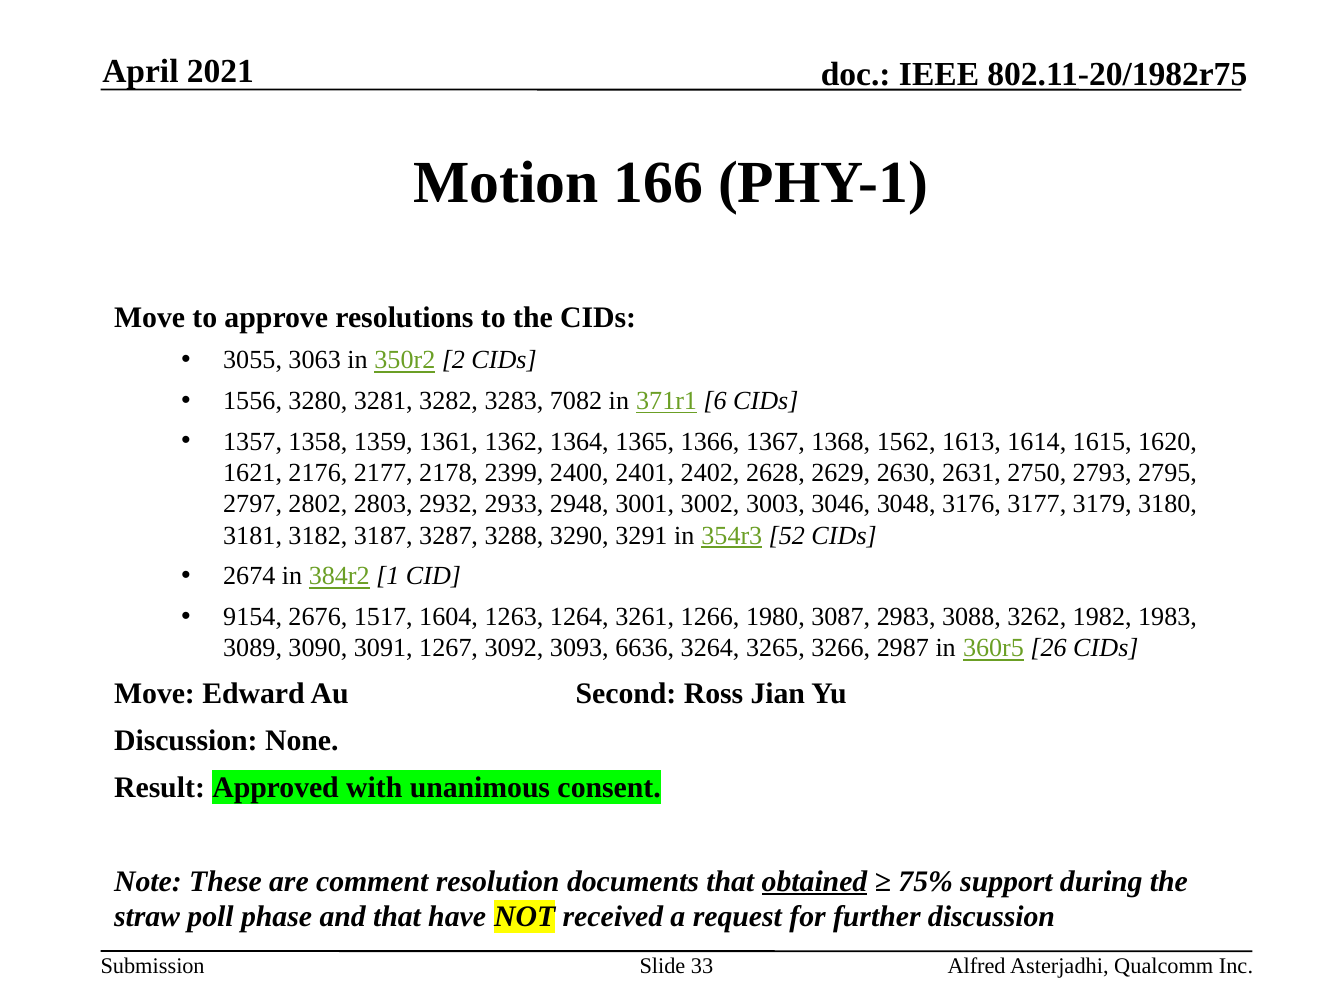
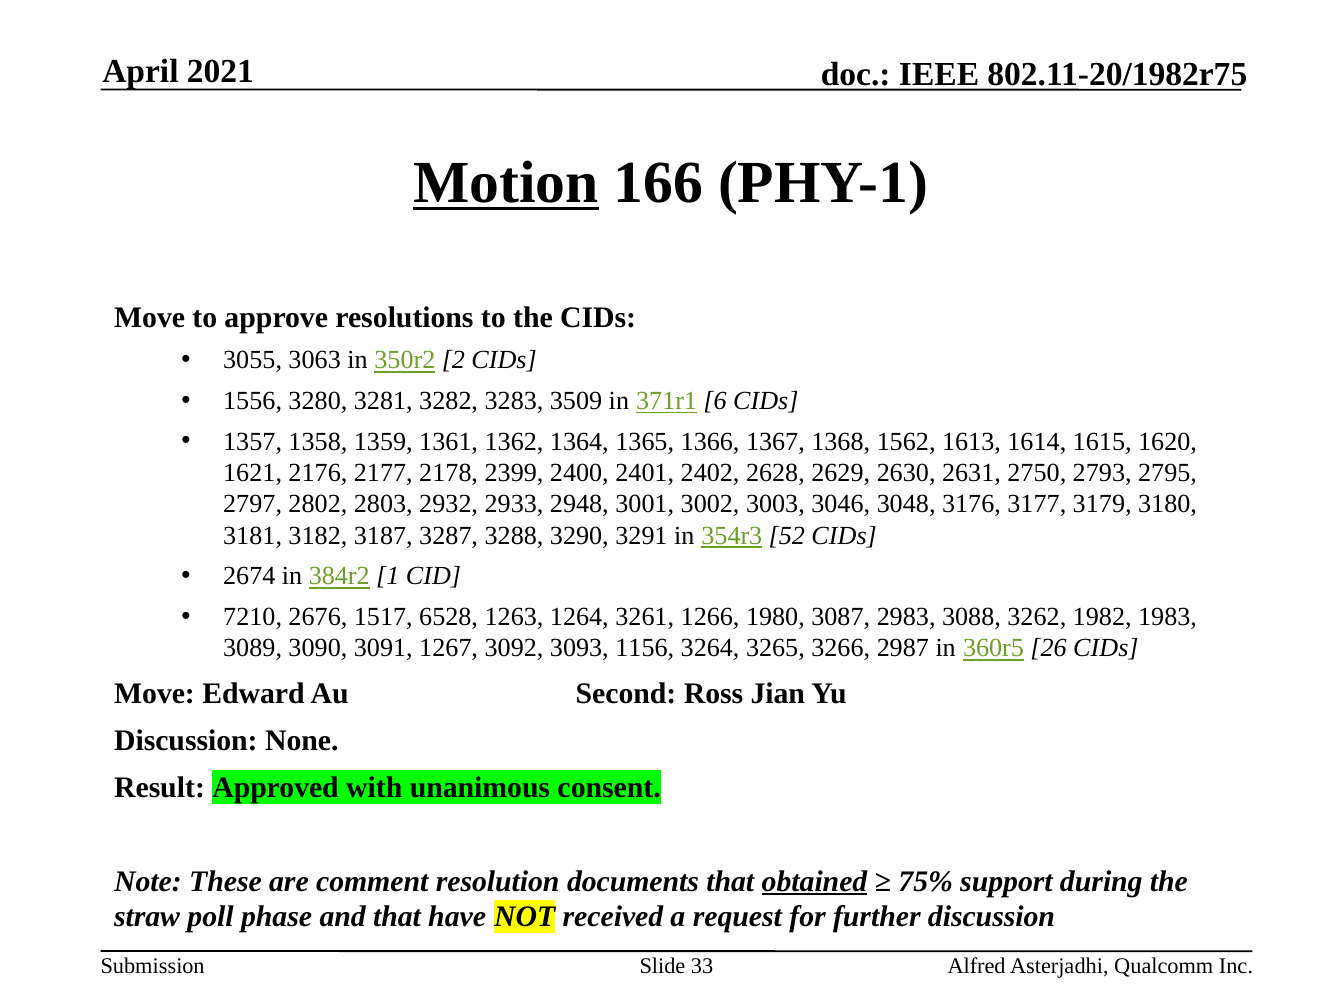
Motion underline: none -> present
7082: 7082 -> 3509
9154: 9154 -> 7210
1604: 1604 -> 6528
6636: 6636 -> 1156
